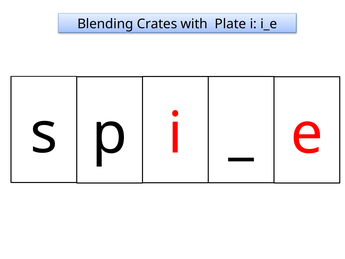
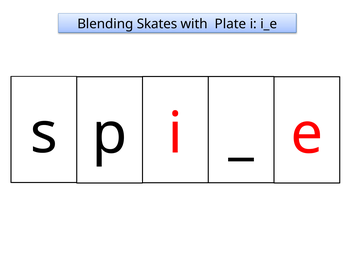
Crates: Crates -> Skates
